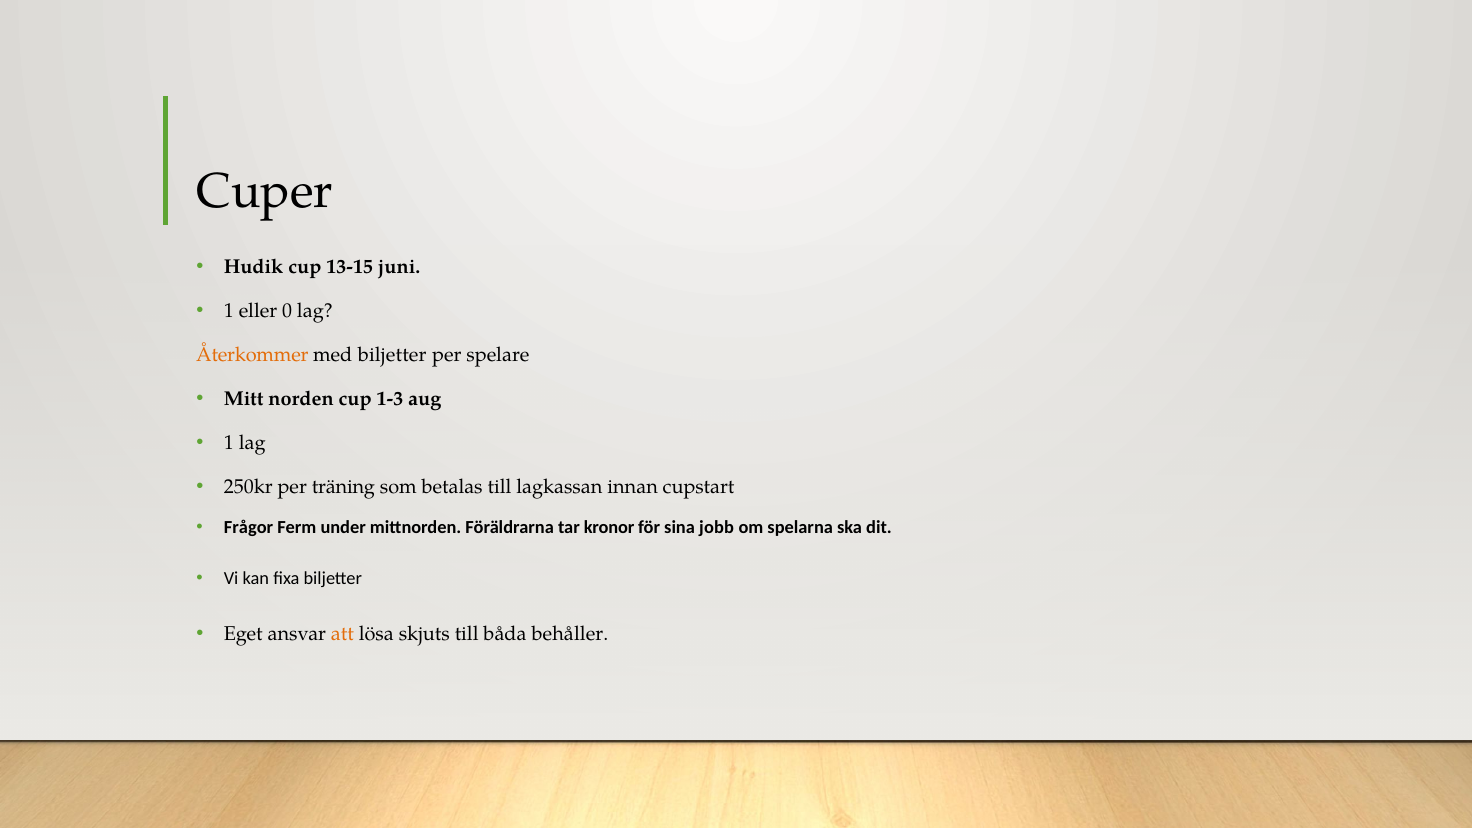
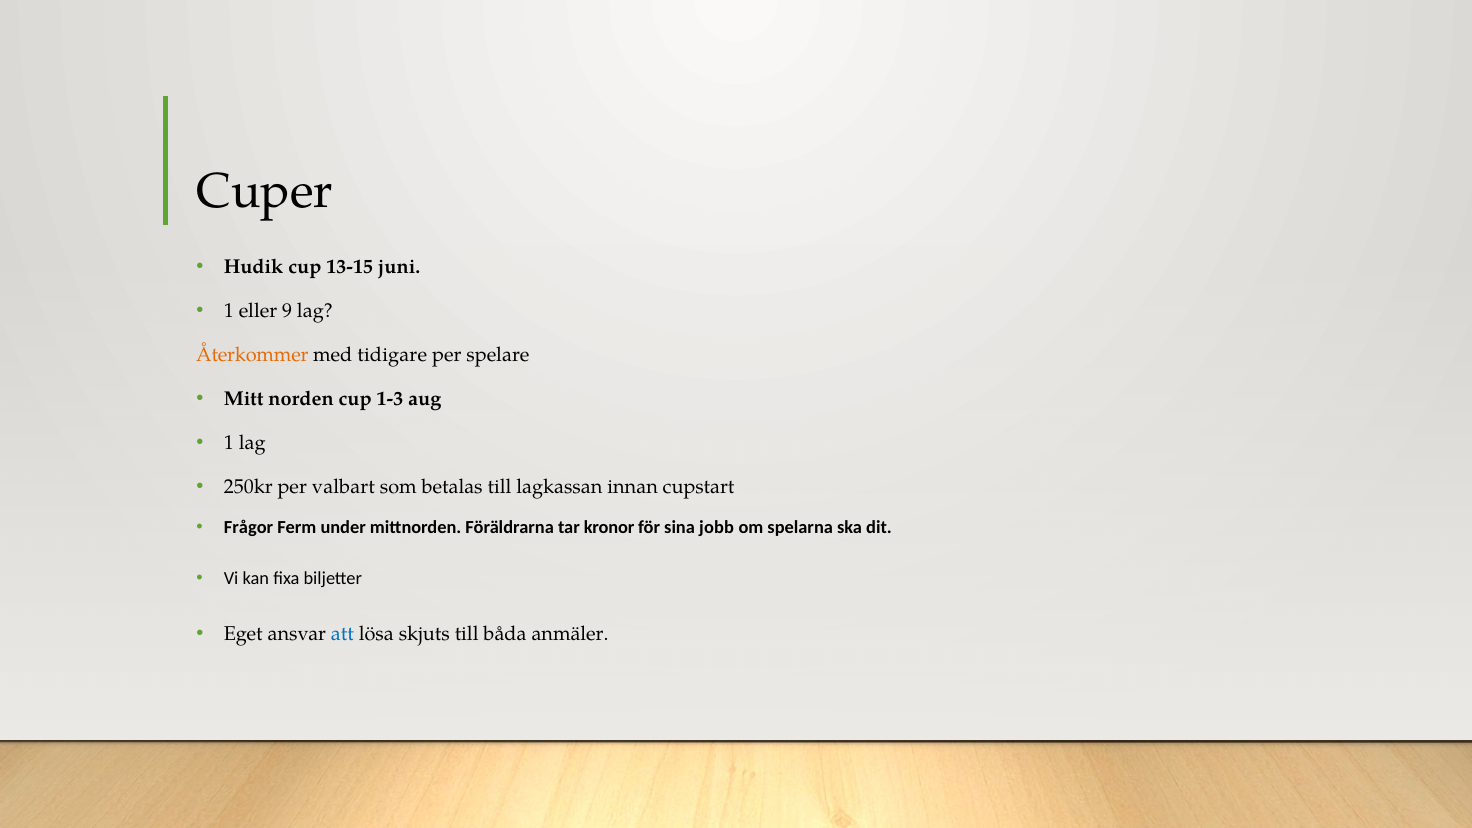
0: 0 -> 9
med biljetter: biljetter -> tidigare
träning: träning -> valbart
att colour: orange -> blue
behåller: behåller -> anmäler
